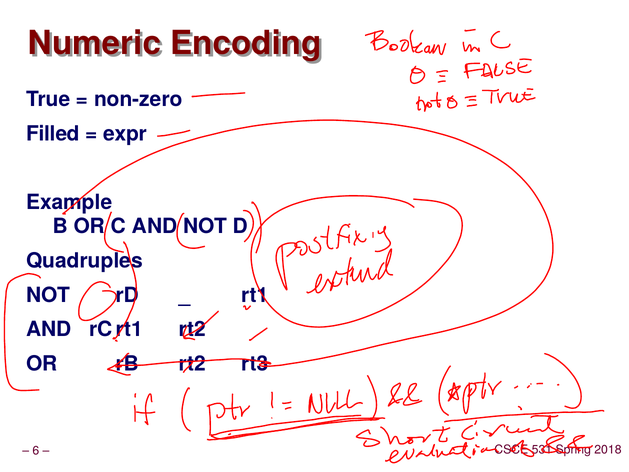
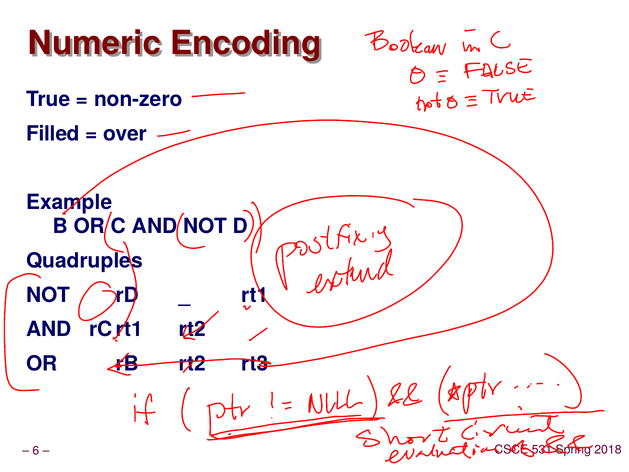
expr: expr -> over
